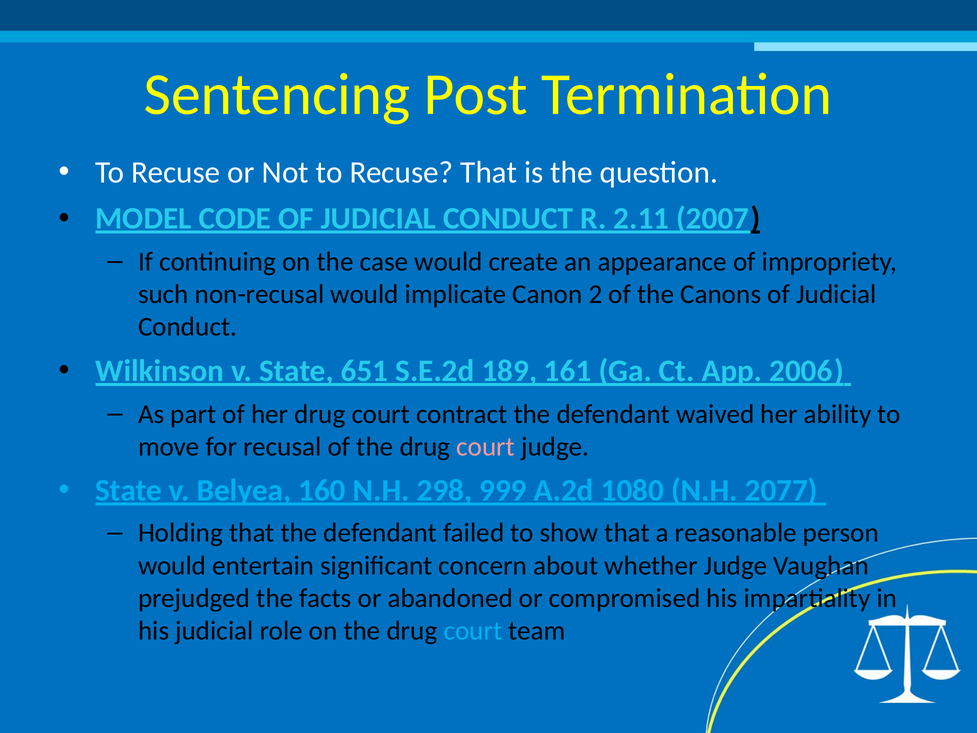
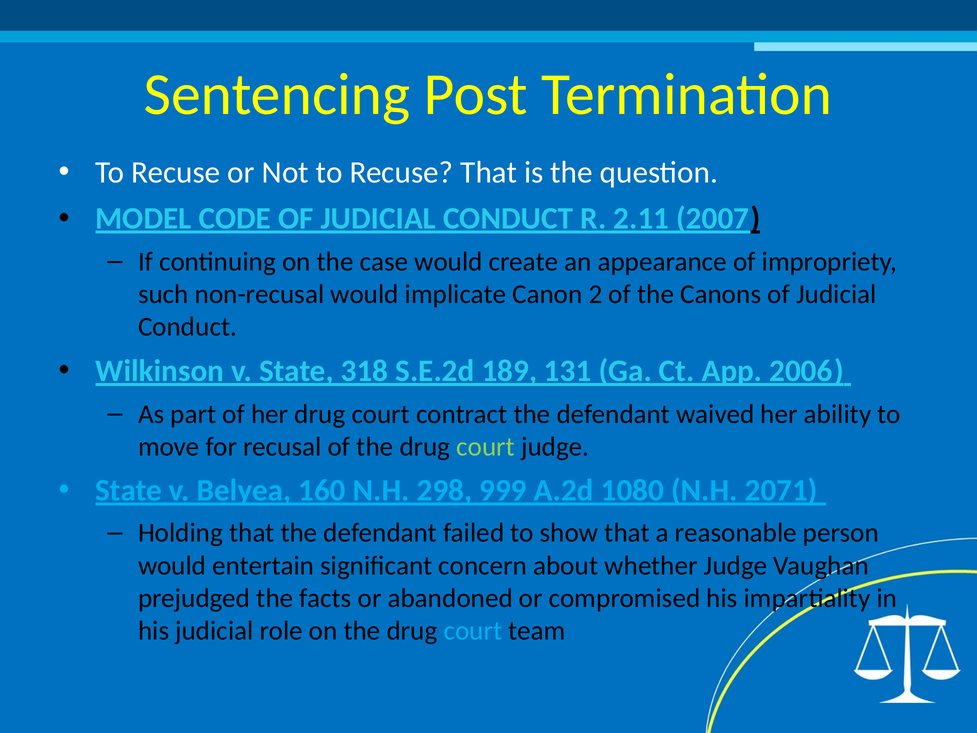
651: 651 -> 318
161: 161 -> 131
court at (486, 447) colour: pink -> light green
2077: 2077 -> 2071
